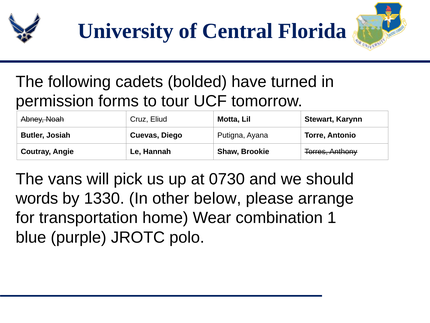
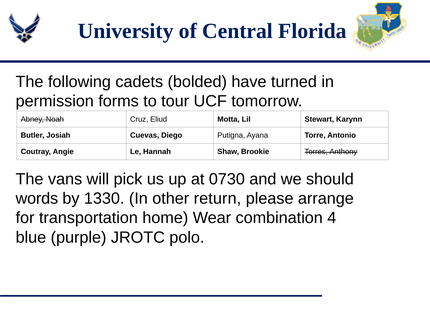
below: below -> return
1: 1 -> 4
